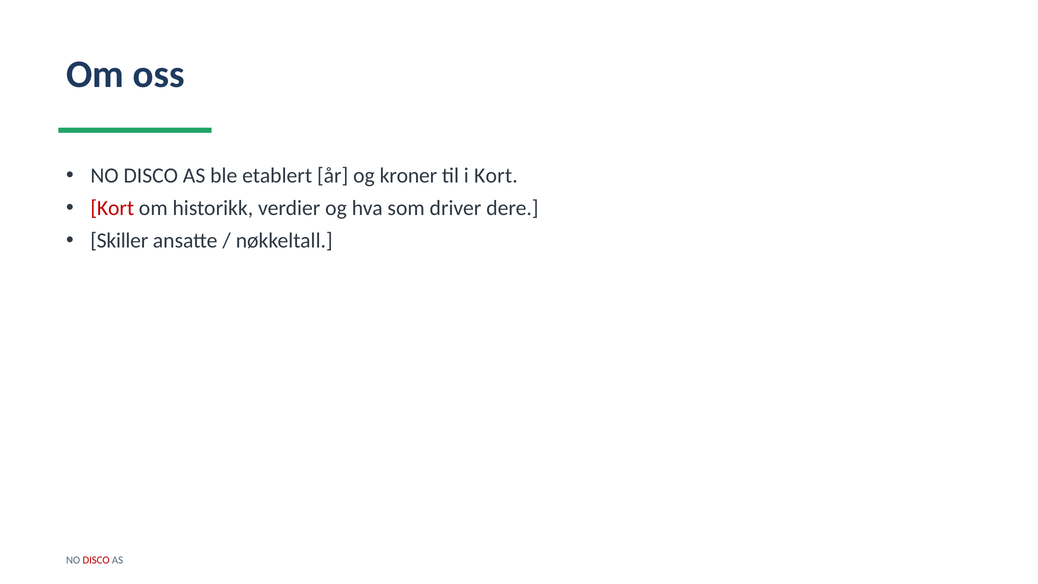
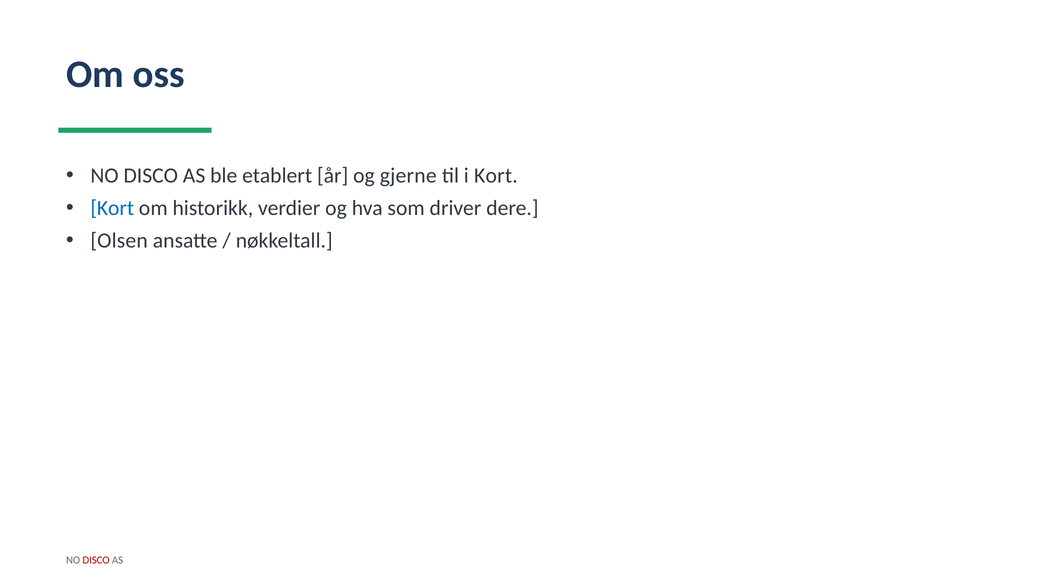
kroner: kroner -> gjerne
Kort at (112, 208) colour: red -> blue
Skiller: Skiller -> Olsen
